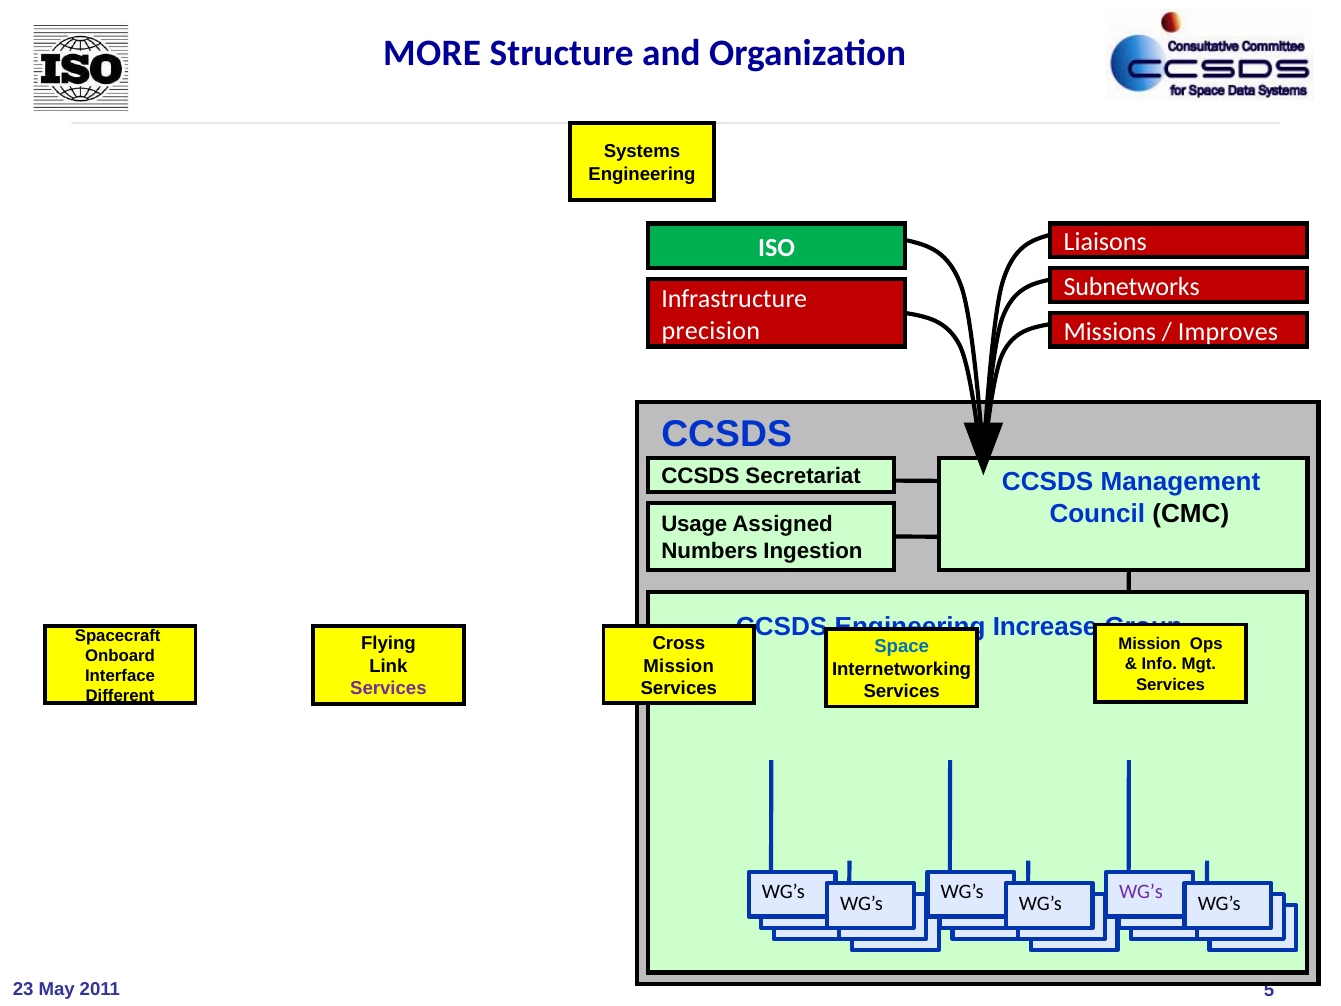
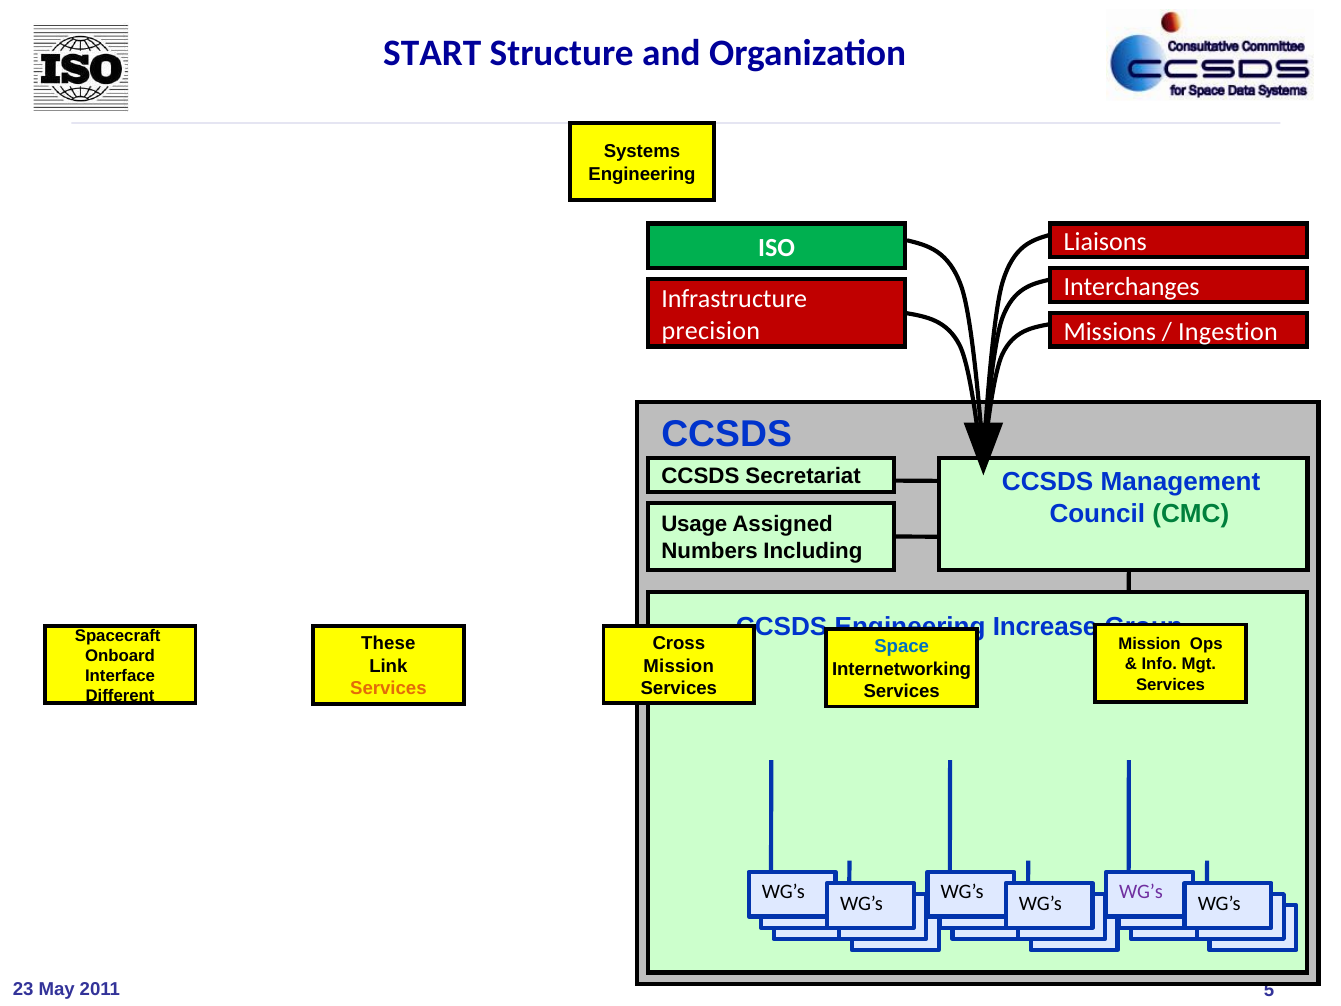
MORE: MORE -> START
Subnetworks: Subnetworks -> Interchanges
Improves: Improves -> Ingestion
CMC colour: black -> green
Ingestion: Ingestion -> Including
Flying: Flying -> These
Services at (388, 688) colour: purple -> orange
